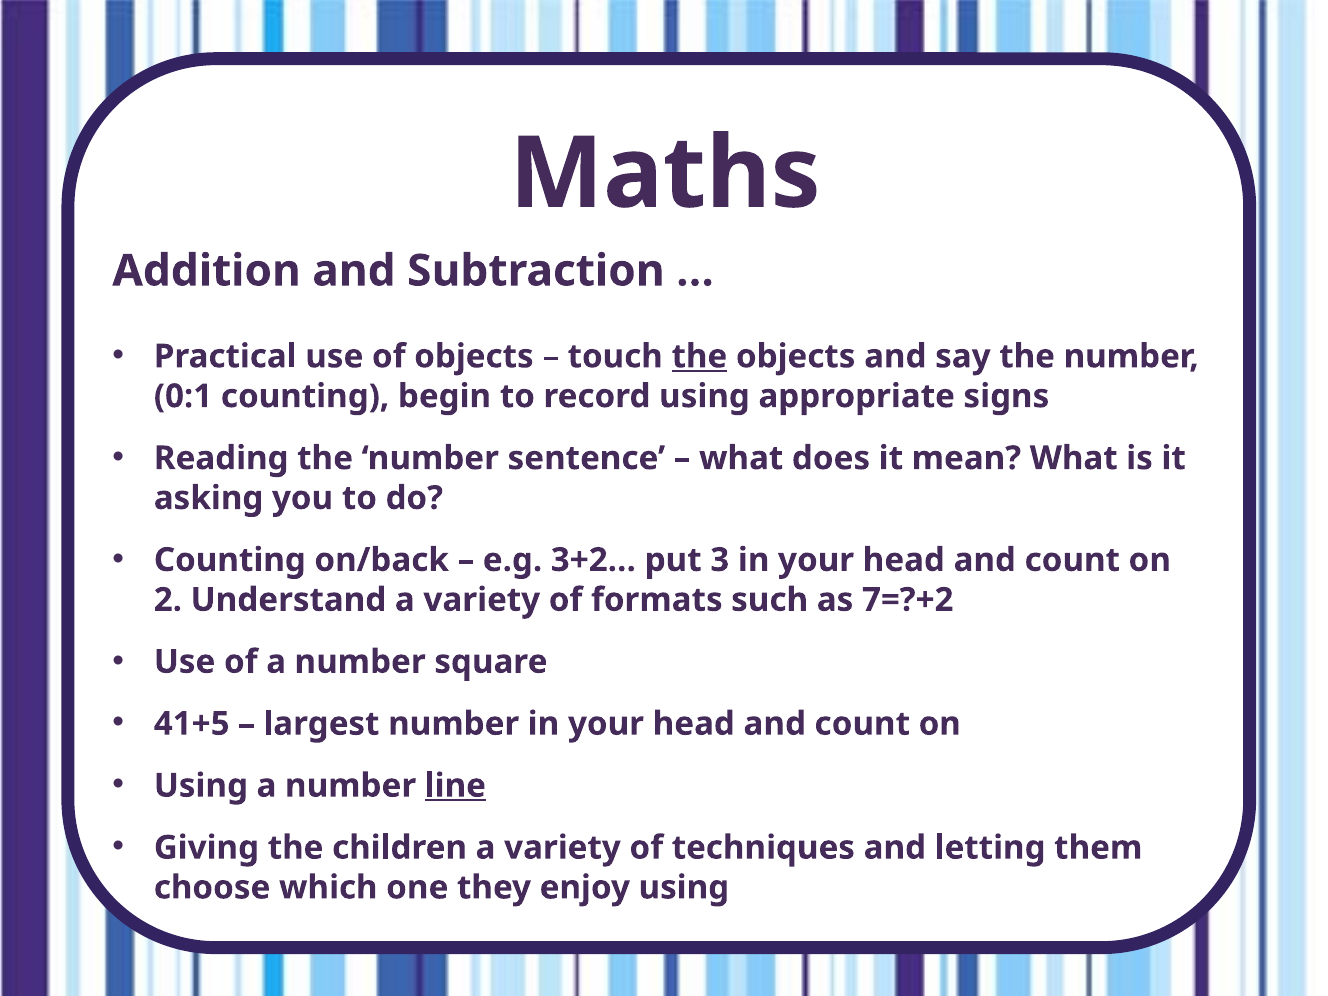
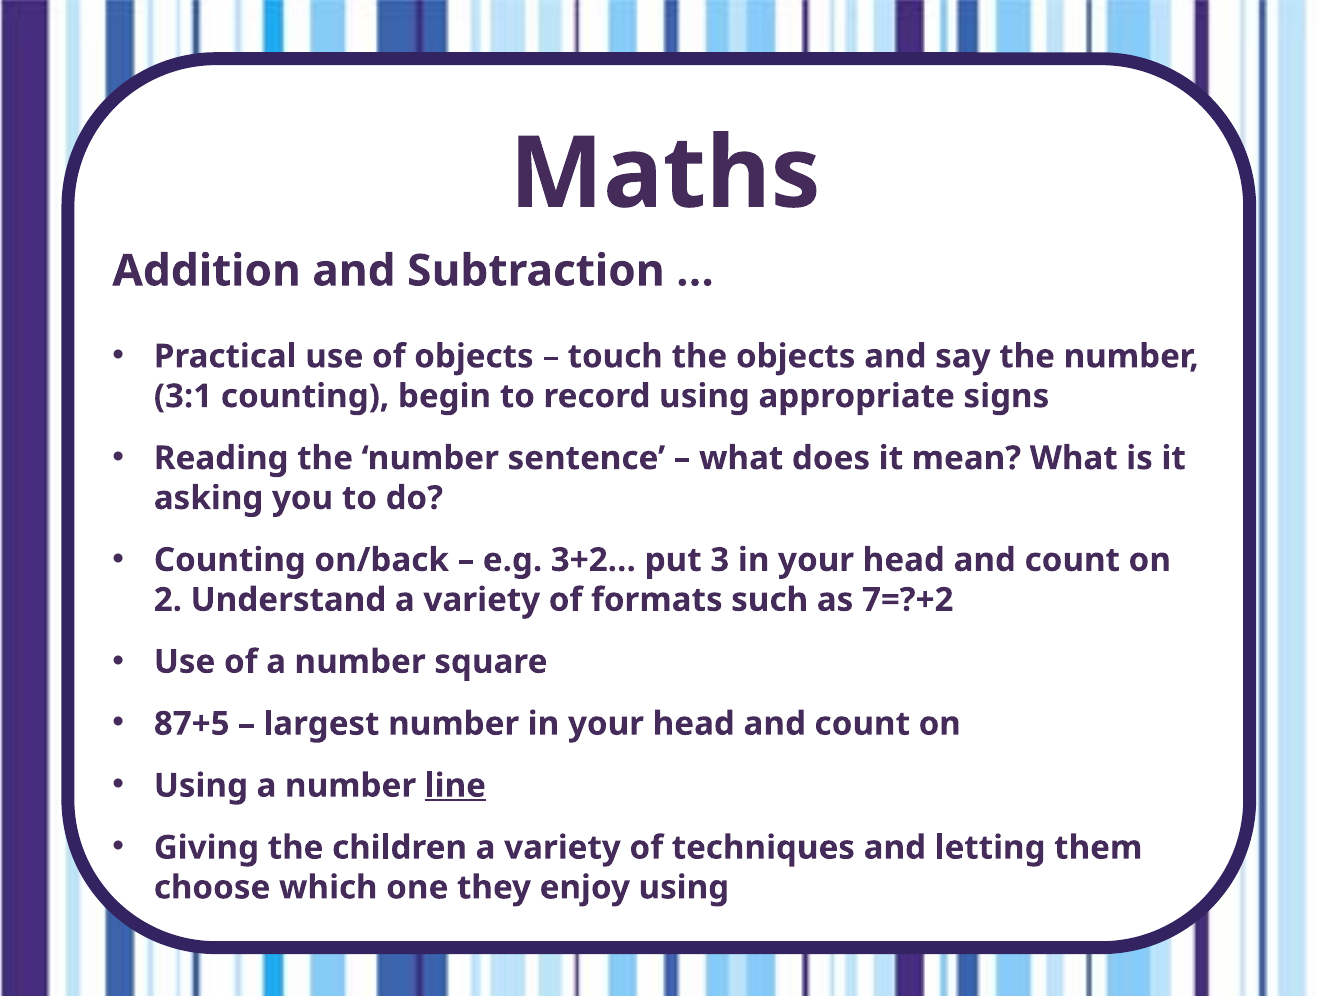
the at (699, 356) underline: present -> none
0:1: 0:1 -> 3:1
41+5: 41+5 -> 87+5
